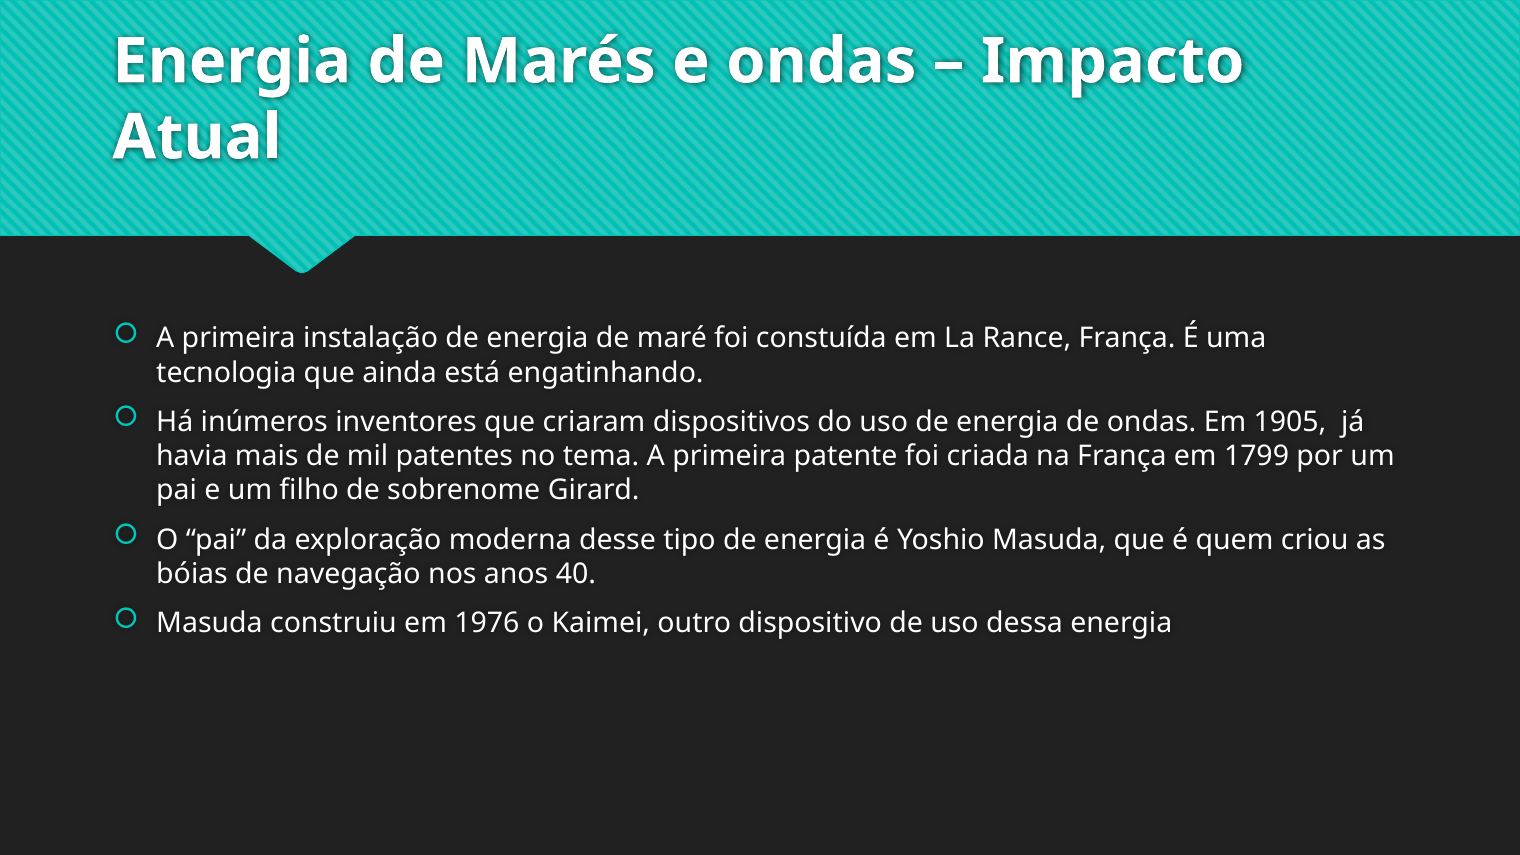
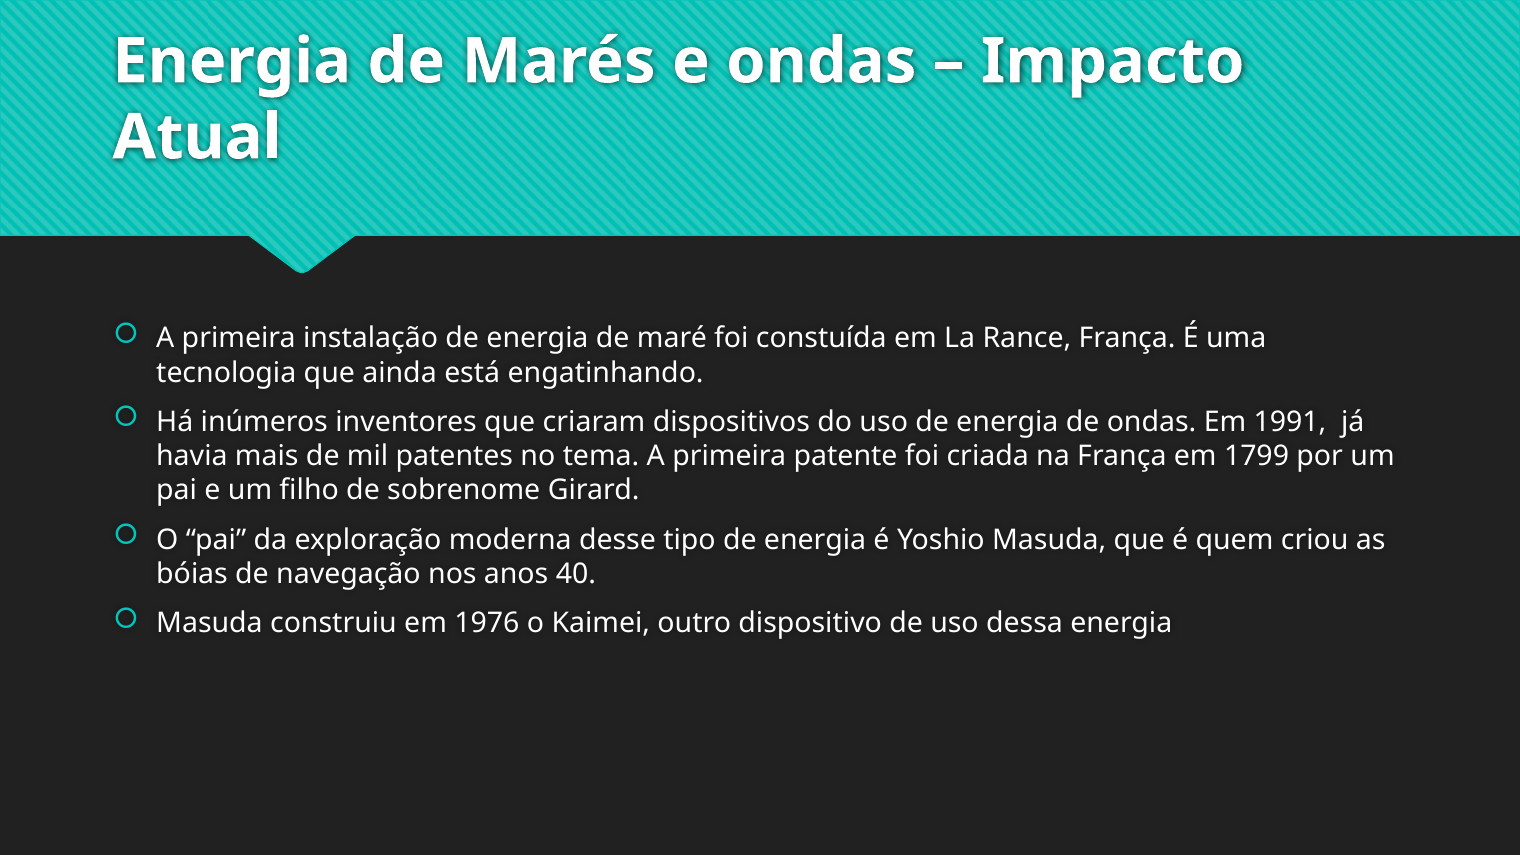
1905: 1905 -> 1991
